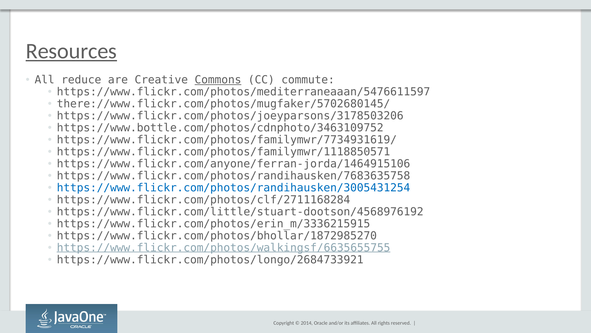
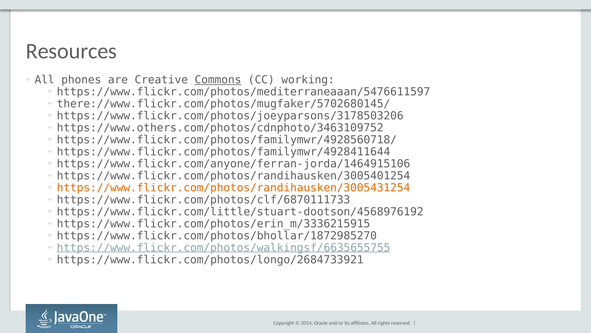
Resources underline: present -> none
reduce: reduce -> phones
commute: commute -> working
https://www.bottle.com/photos/cdnphoto/3463109752: https://www.bottle.com/photos/cdnphoto/3463109752 -> https://www.others.com/photos/cdnphoto/3463109752
https://www.flickr.com/photos/familymwr/7734931619/: https://www.flickr.com/photos/familymwr/7734931619/ -> https://www.flickr.com/photos/familymwr/4928560718/
https://www.flickr.com/photos/familymwr/1118850571: https://www.flickr.com/photos/familymwr/1118850571 -> https://www.flickr.com/photos/familymwr/4928411644
https://www.flickr.com/photos/randihausken/7683635758: https://www.flickr.com/photos/randihausken/7683635758 -> https://www.flickr.com/photos/randihausken/3005401254
https://www.flickr.com/photos/randihausken/3005431254 colour: blue -> orange
https://www.flickr.com/photos/clf/2711168284: https://www.flickr.com/photos/clf/2711168284 -> https://www.flickr.com/photos/clf/6870111733
